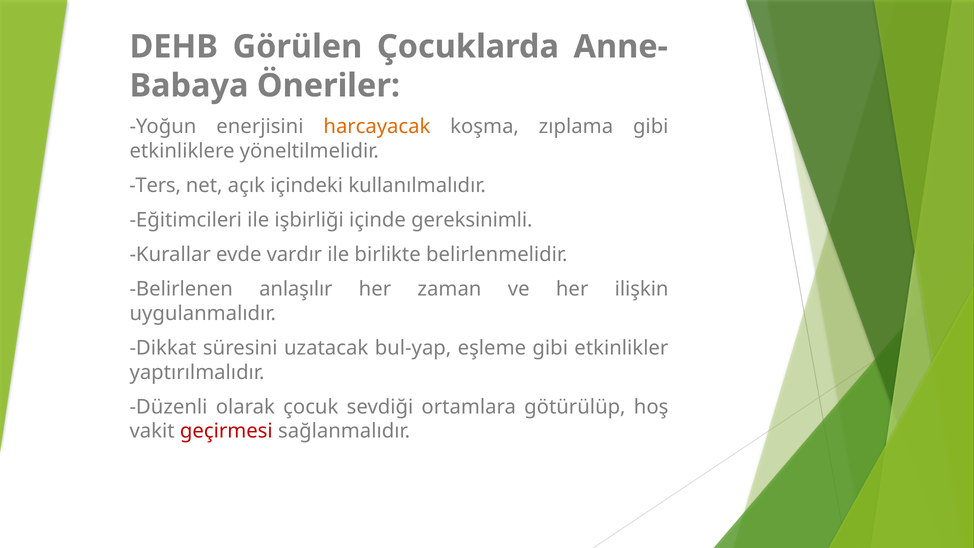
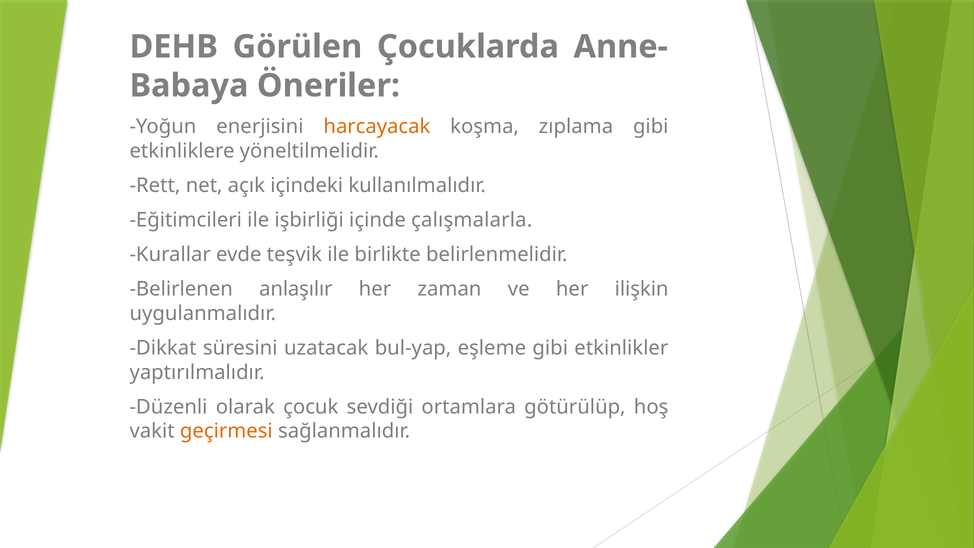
Ters: Ters -> Rett
gereksinimli: gereksinimli -> çalışmalarla
vardır: vardır -> teşvik
geçirmesi colour: red -> orange
